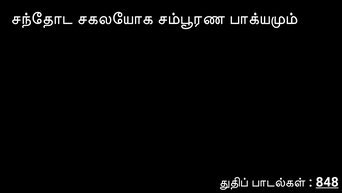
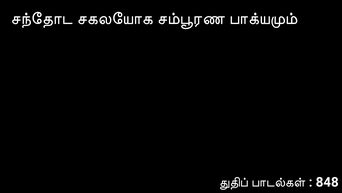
848 underline: present -> none
